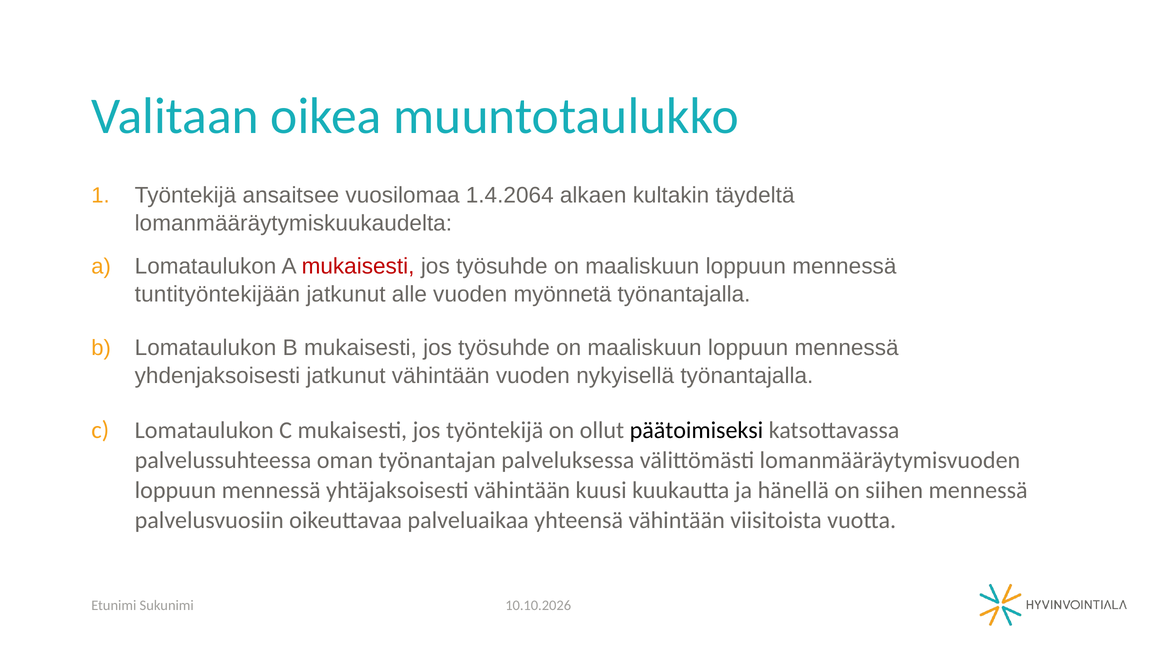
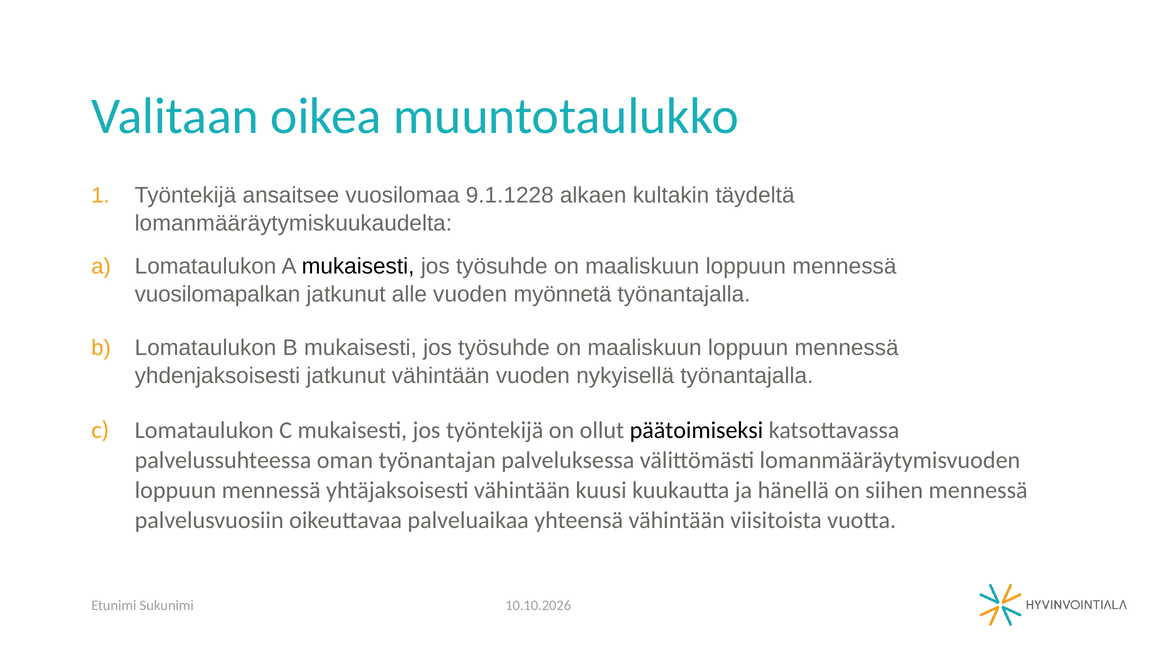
1.4.2064: 1.4.2064 -> 9.1.1228
mukaisesti at (358, 266) colour: red -> black
tuntityöntekijään: tuntityöntekijään -> vuosilomapalkan
